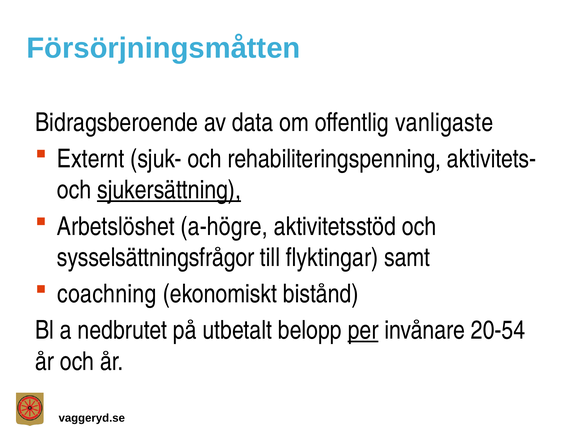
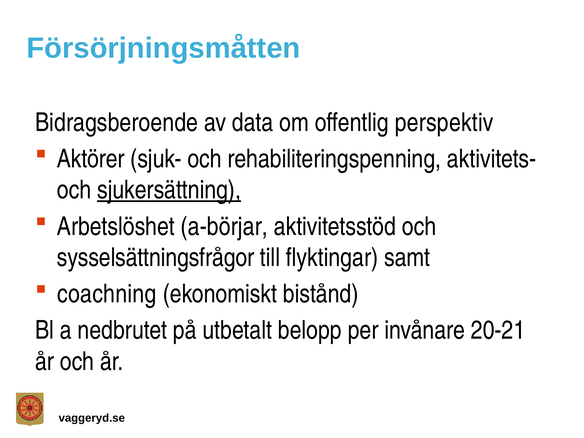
vanligaste: vanligaste -> perspektiv
Externt: Externt -> Aktörer
a-högre: a-högre -> a-börjar
per underline: present -> none
20-54: 20-54 -> 20-21
